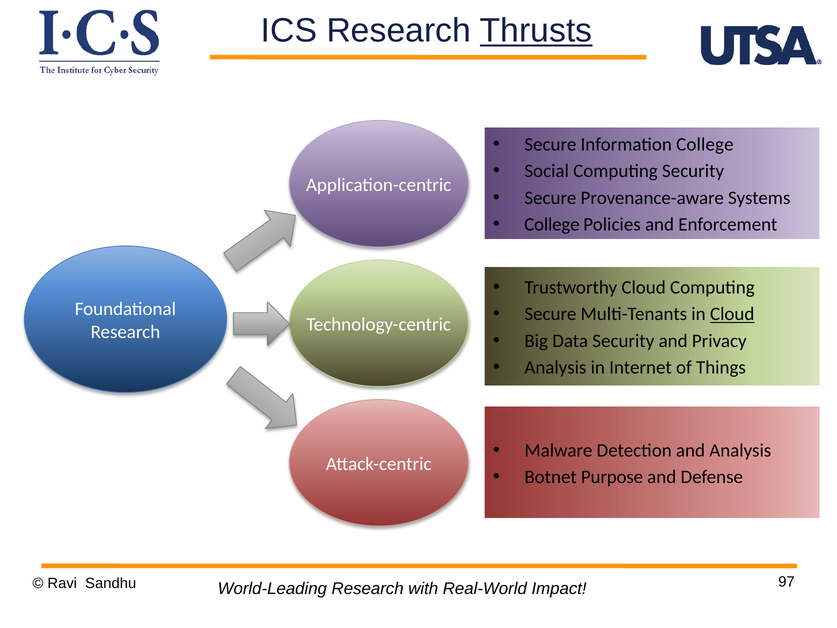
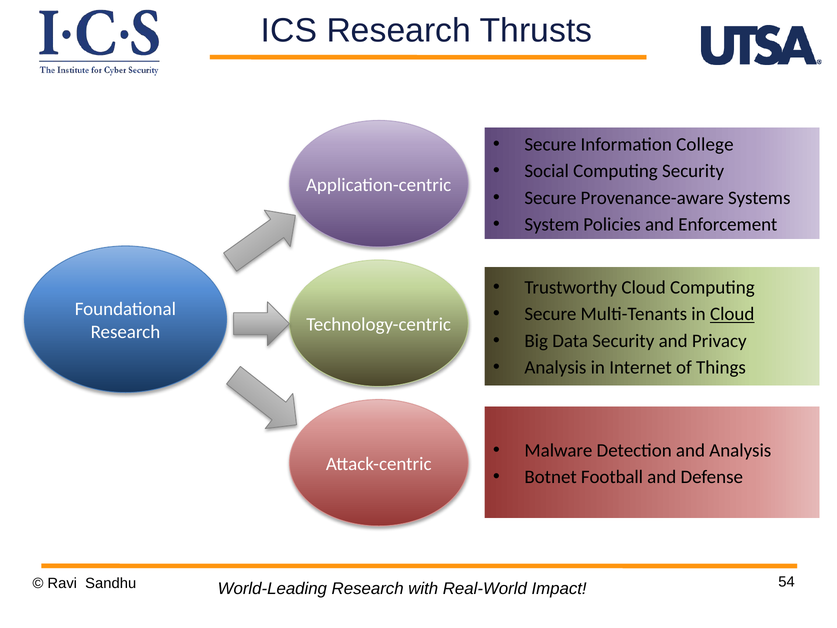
Thrusts underline: present -> none
College at (552, 224): College -> System
Purpose: Purpose -> Football
97: 97 -> 54
